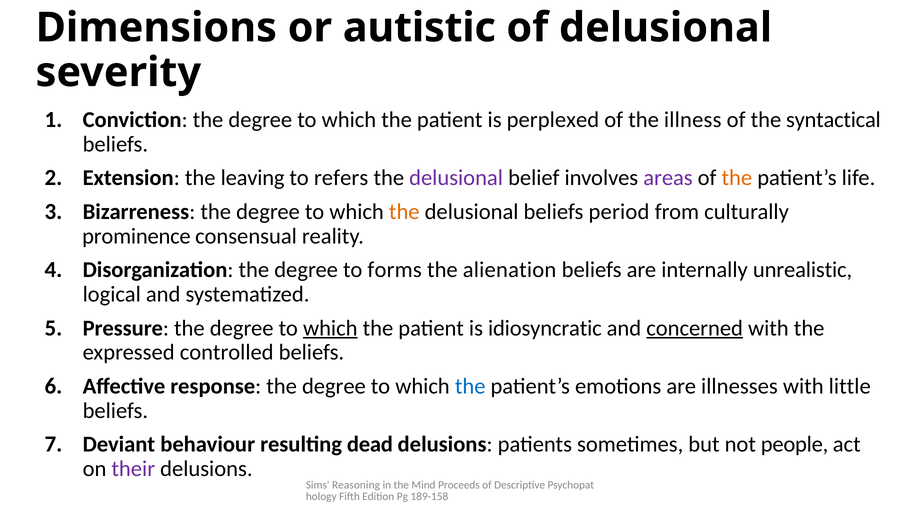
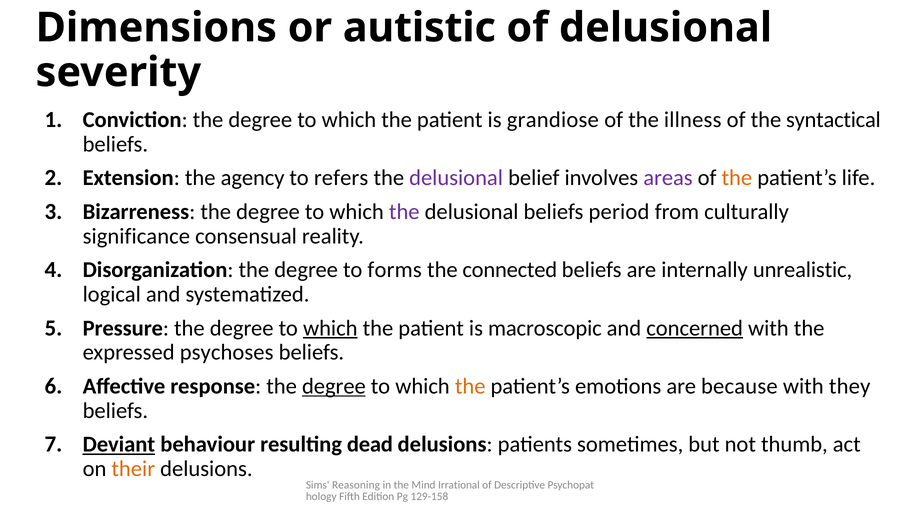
perplexed: perplexed -> grandiose
leaving: leaving -> agency
the at (404, 212) colour: orange -> purple
prominence: prominence -> significance
alienation: alienation -> connected
idiosyncratic: idiosyncratic -> macroscopic
controlled: controlled -> psychoses
degree at (334, 386) underline: none -> present
the at (470, 386) colour: blue -> orange
illnesses: illnesses -> because
little: little -> they
Deviant underline: none -> present
people: people -> thumb
their colour: purple -> orange
Proceeds: Proceeds -> Irrational
189-158: 189-158 -> 129-158
